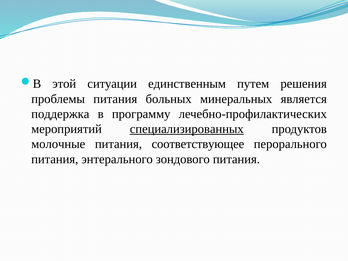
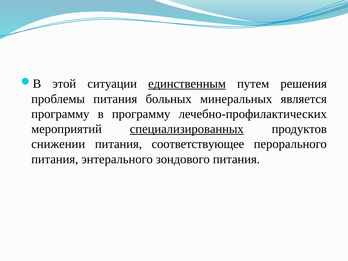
единственным underline: none -> present
поддержка at (60, 114): поддержка -> программу
молочные: молочные -> снижении
